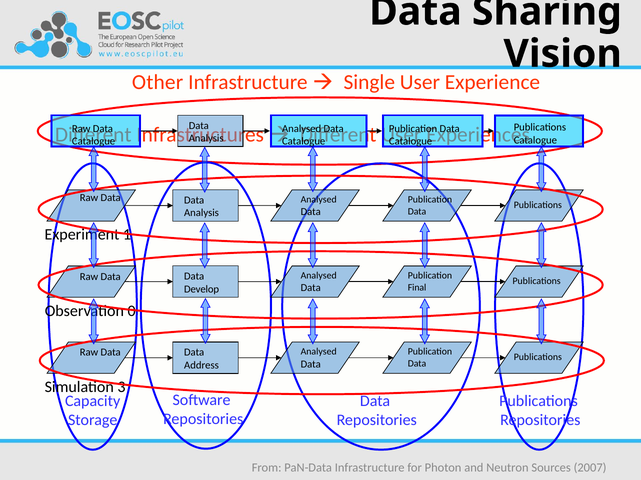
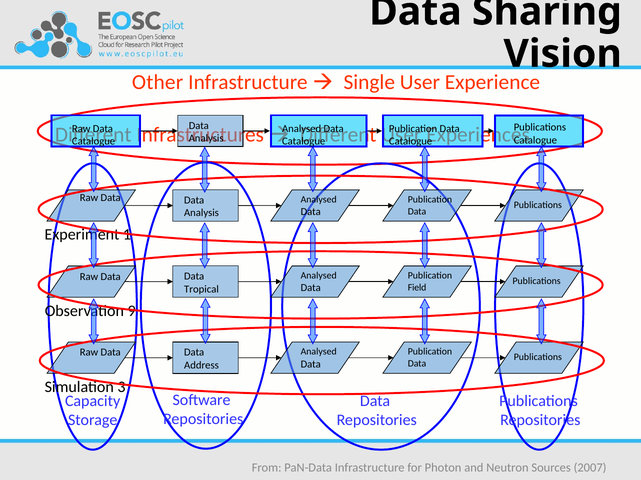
Final: Final -> Field
Develop: Develop -> Tropical
0: 0 -> 9
